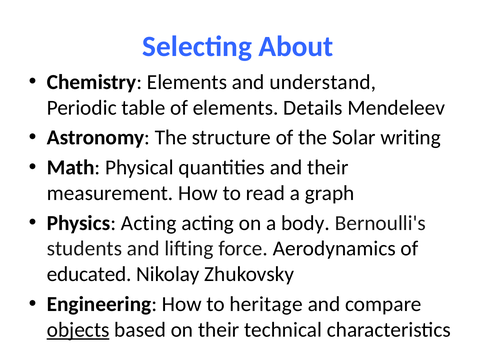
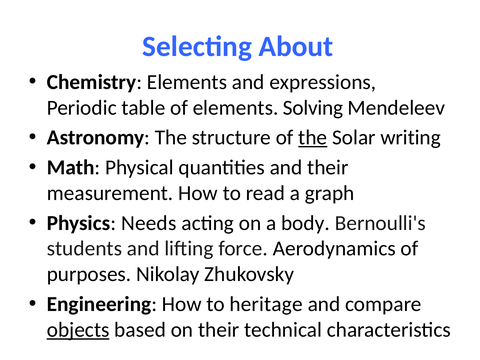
understand: understand -> expressions
Details: Details -> Solving
the at (313, 138) underline: none -> present
Physics Acting: Acting -> Needs
educated: educated -> purposes
